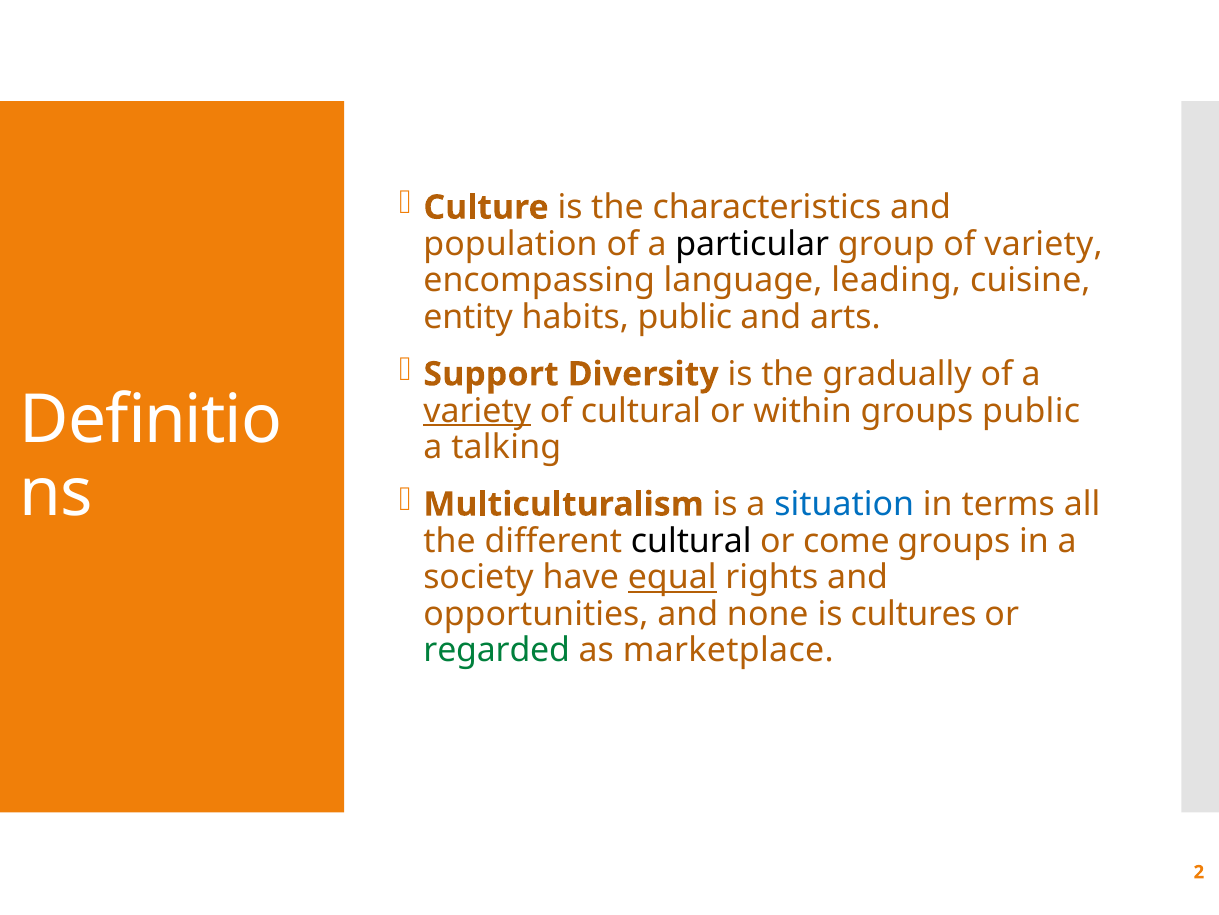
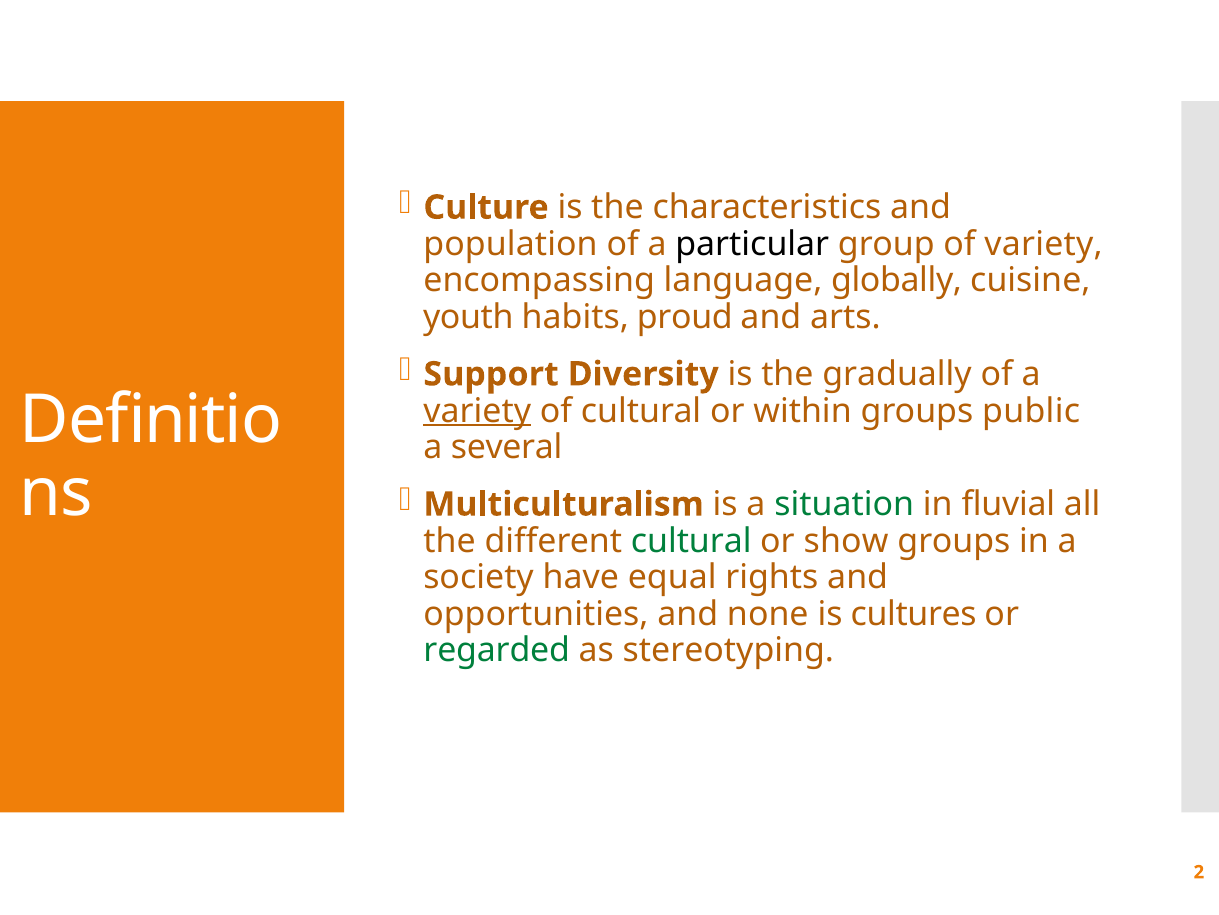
leading: leading -> globally
entity: entity -> youth
habits public: public -> proud
talking: talking -> several
situation colour: blue -> green
terms: terms -> fluvial
cultural at (691, 540) colour: black -> green
come: come -> show
equal underline: present -> none
marketplace: marketplace -> stereotyping
